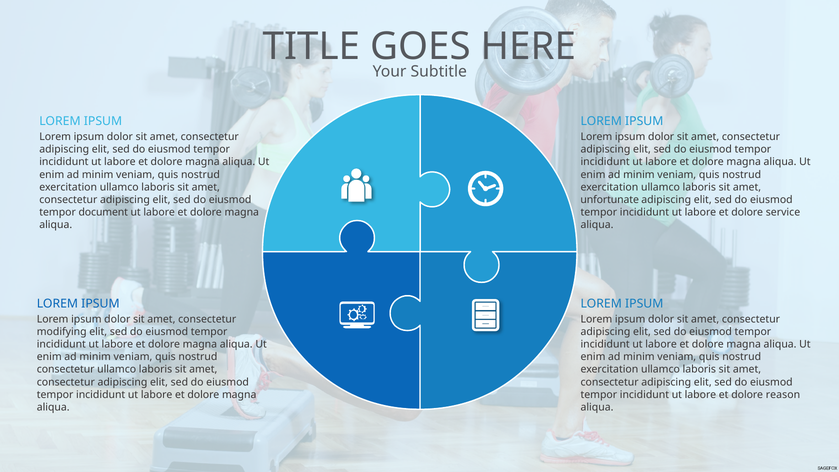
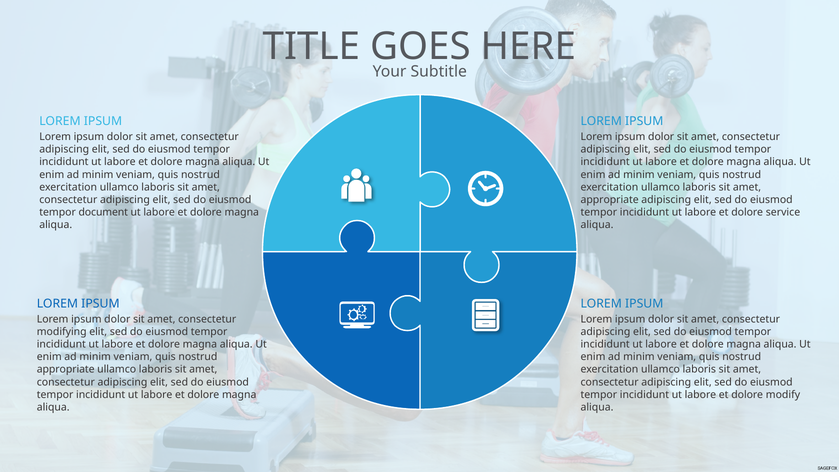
unfortunate at (610, 200): unfortunate -> appropriate
consectetur at (66, 369): consectetur -> appropriate
reason: reason -> modify
